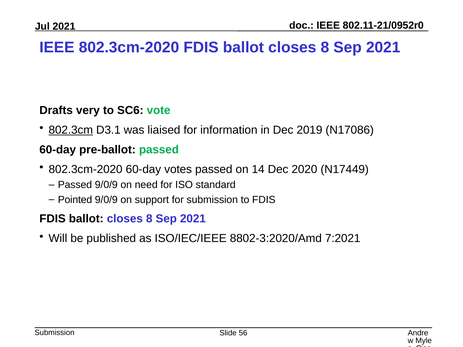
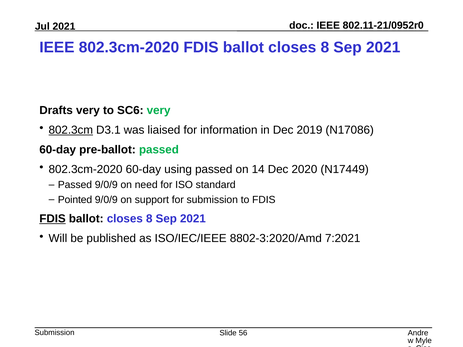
SC6 vote: vote -> very
votes: votes -> using
FDIS at (53, 219) underline: none -> present
